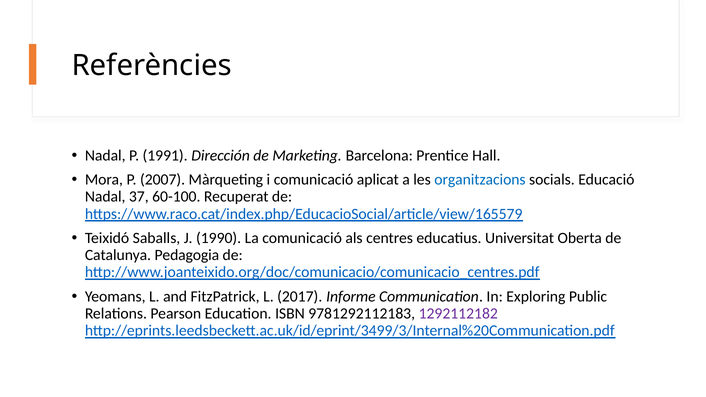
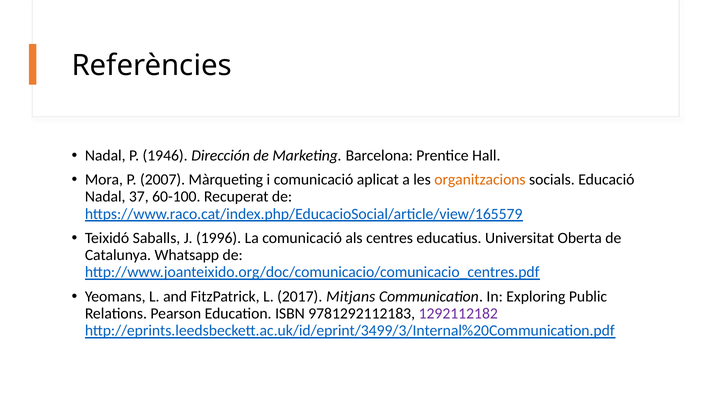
1991: 1991 -> 1946
organitzacions colour: blue -> orange
1990: 1990 -> 1996
Pedagogia: Pedagogia -> Whatsapp
Informe: Informe -> Mitjans
